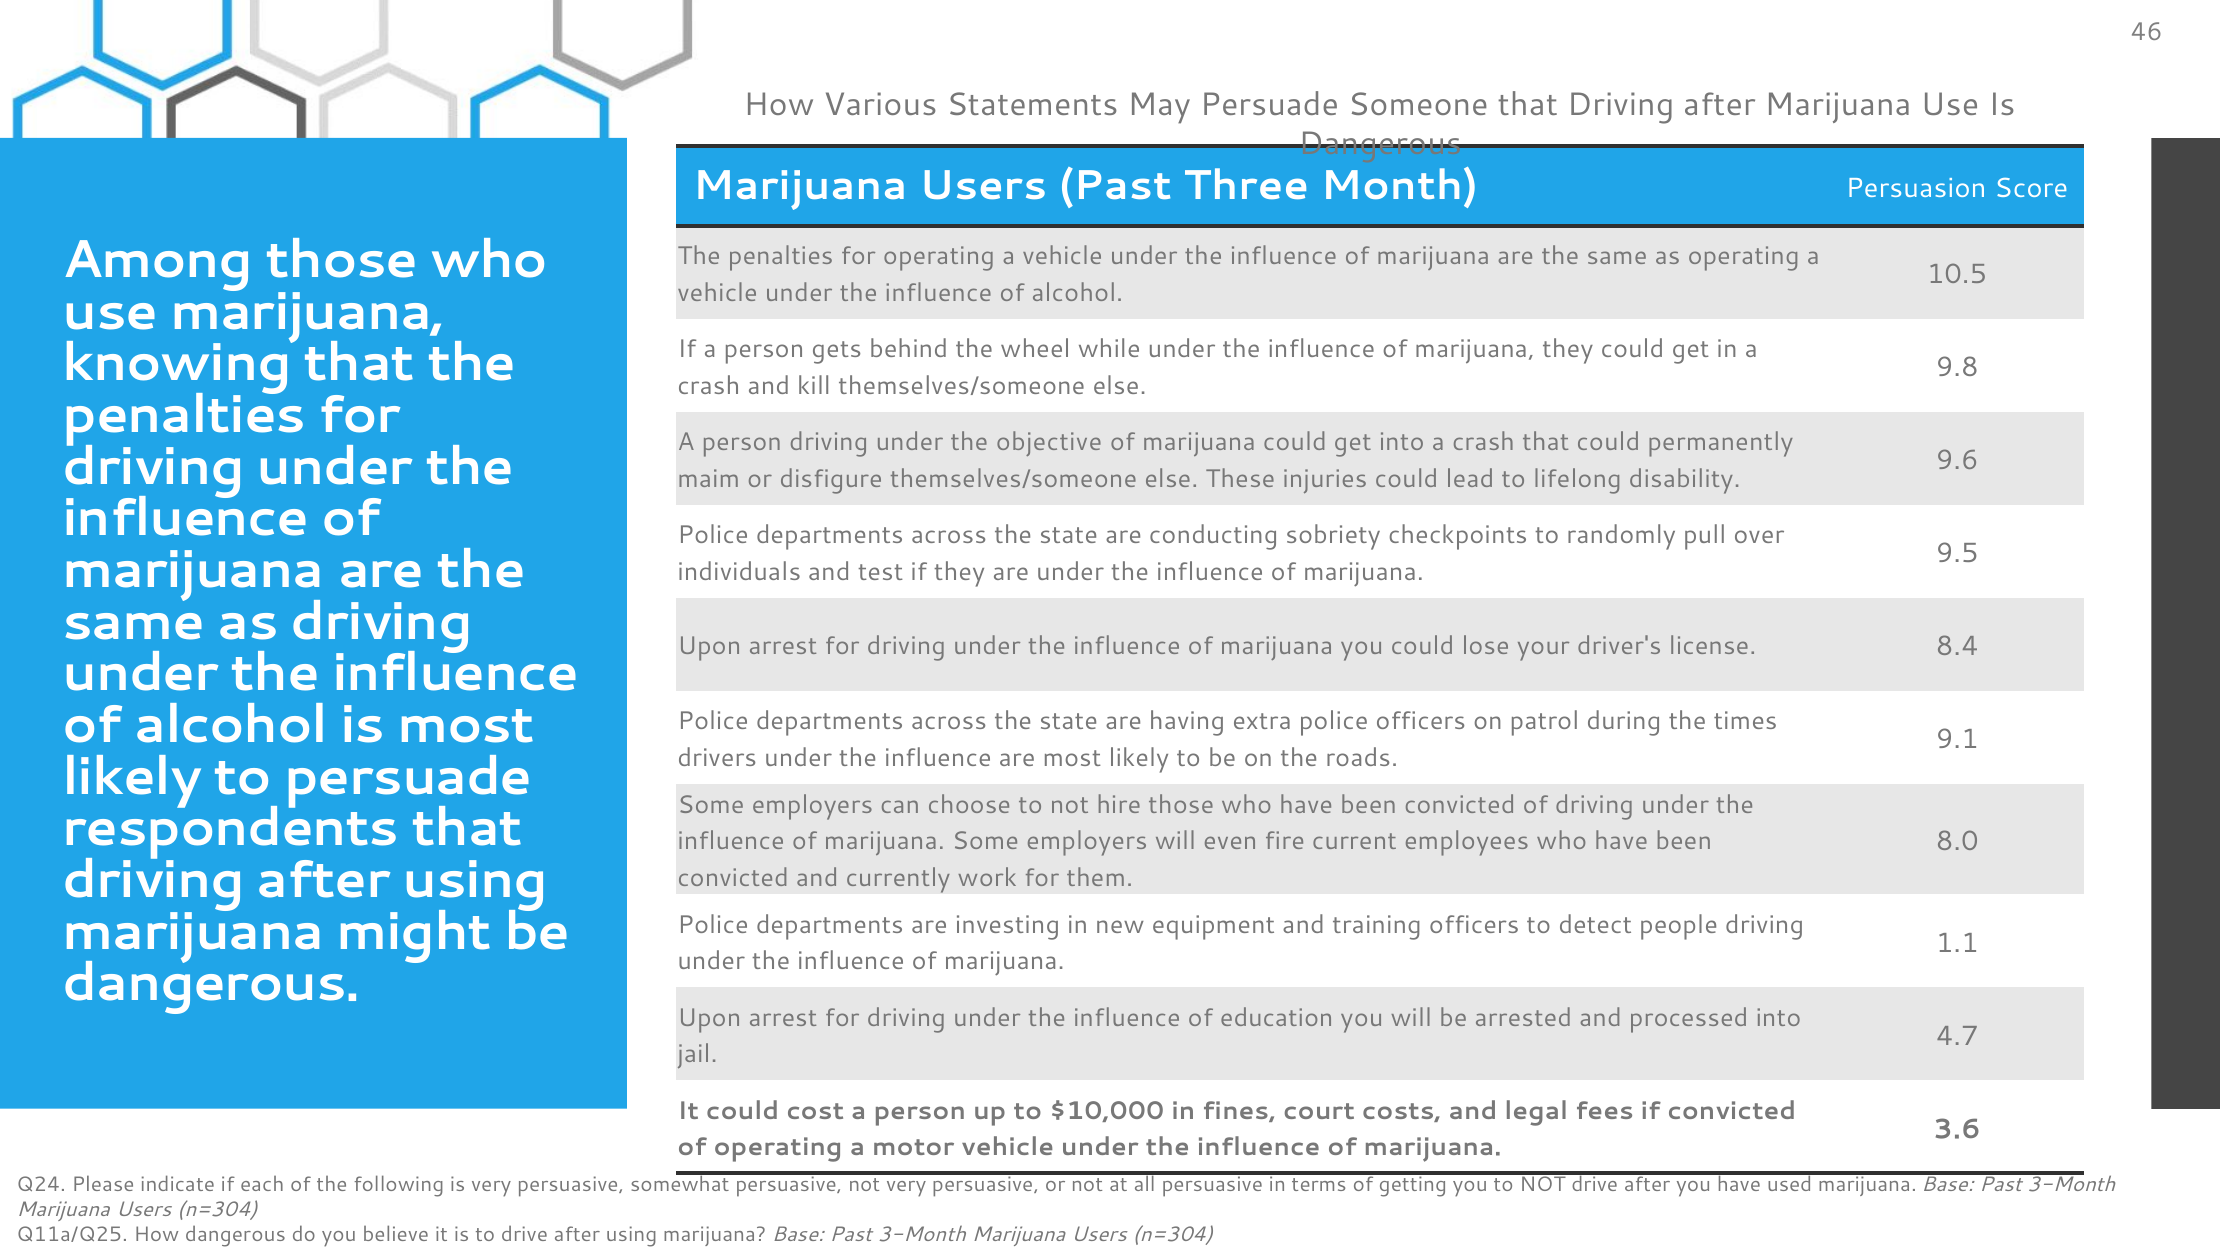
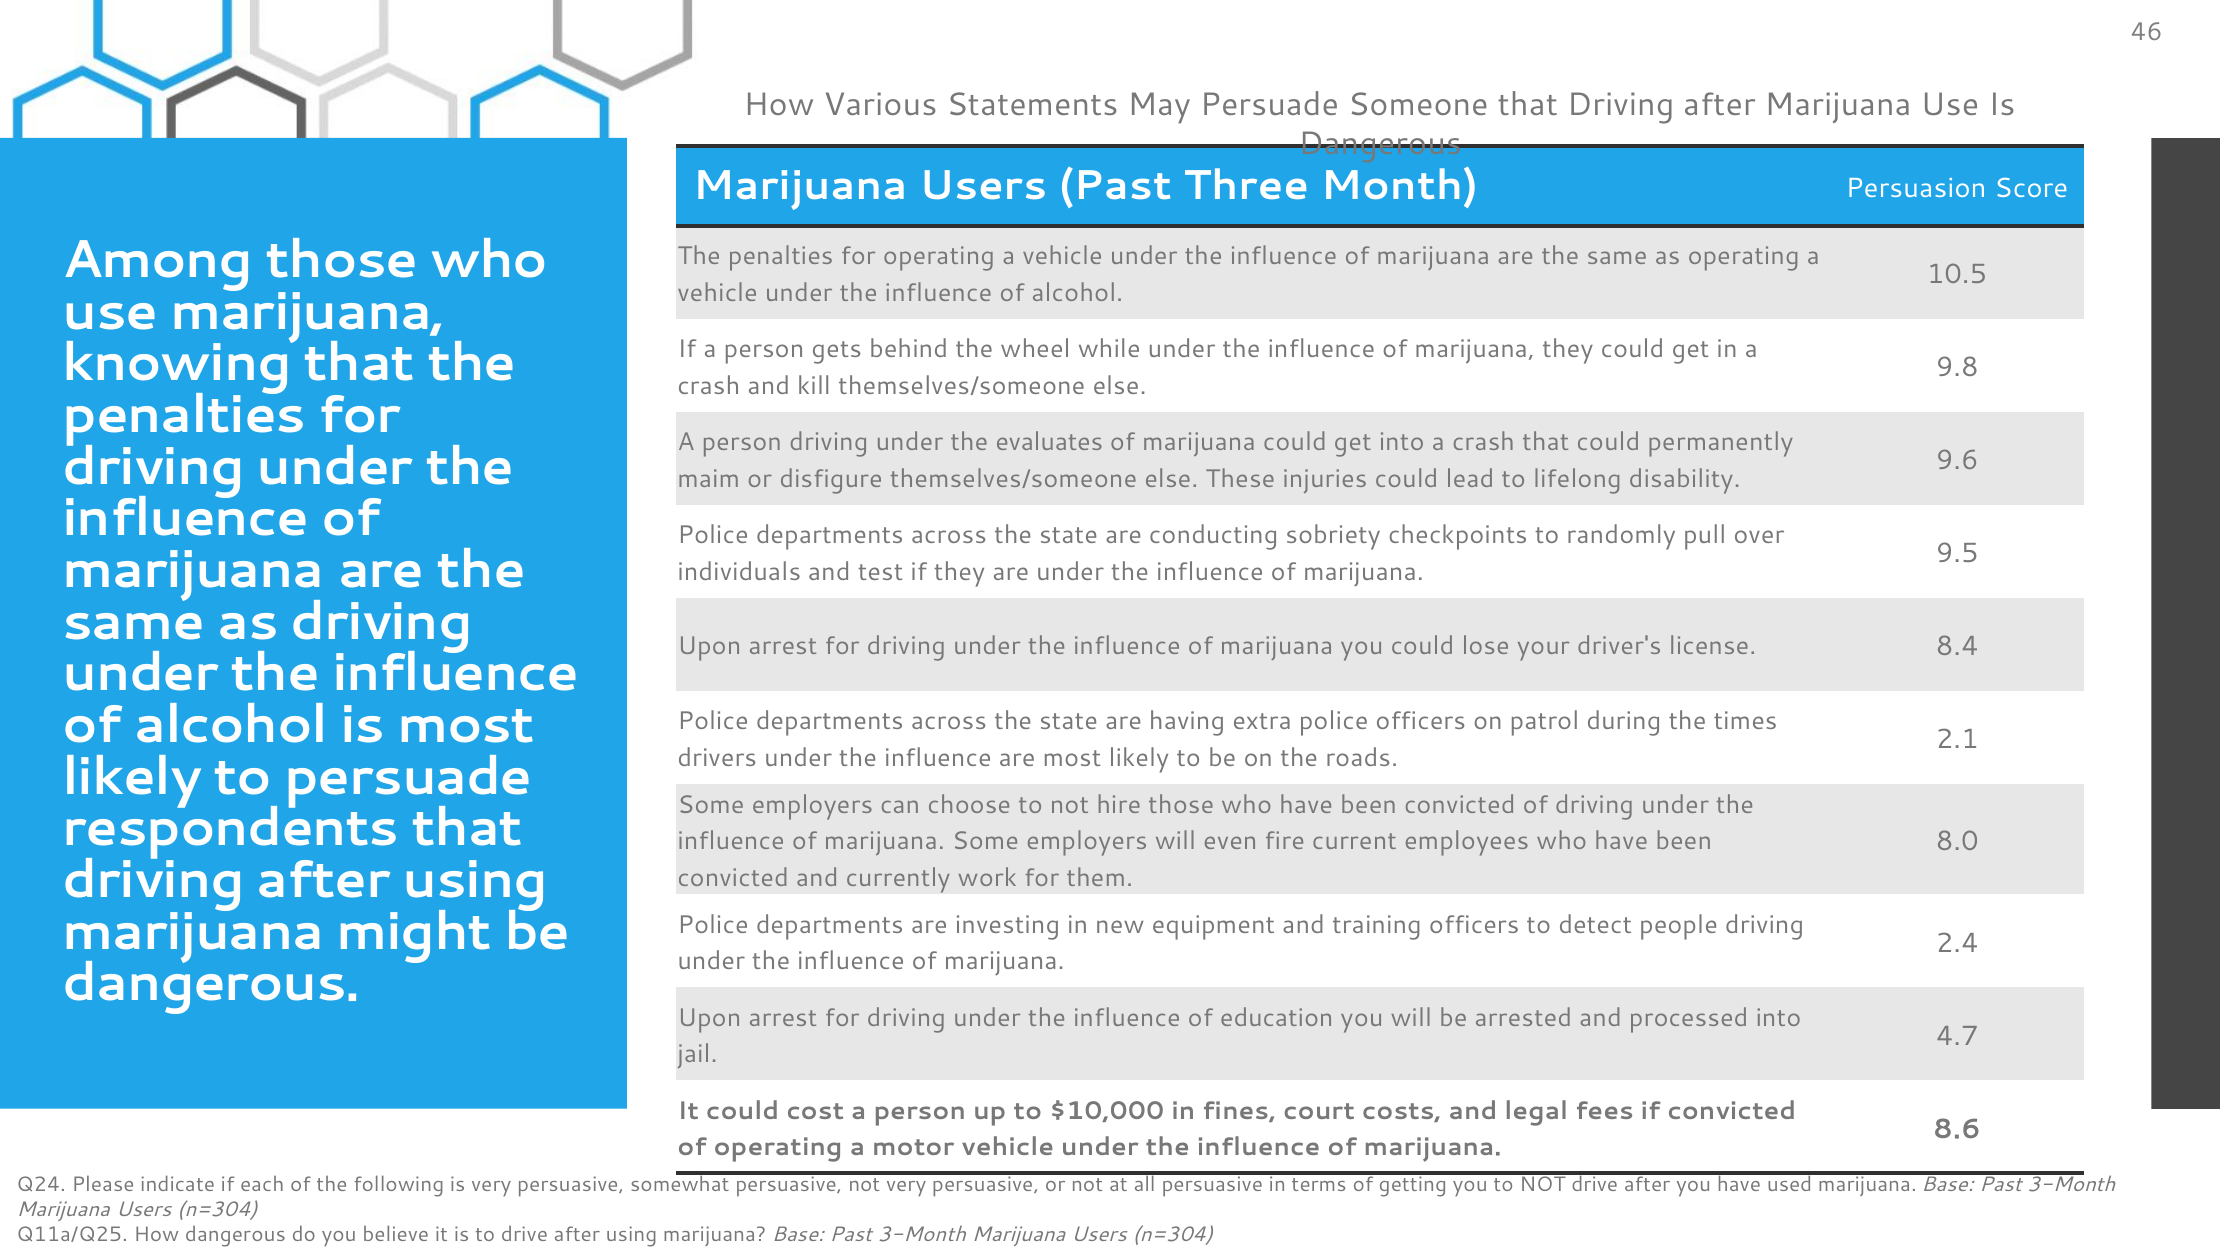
objective: objective -> evaluates
9.1: 9.1 -> 2.1
1.1: 1.1 -> 2.4
3.6: 3.6 -> 8.6
